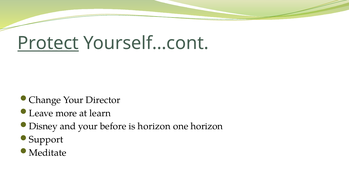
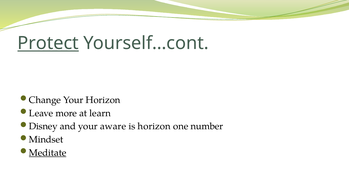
Your Director: Director -> Horizon
before: before -> aware
one horizon: horizon -> number
Support: Support -> Mindset
Meditate underline: none -> present
